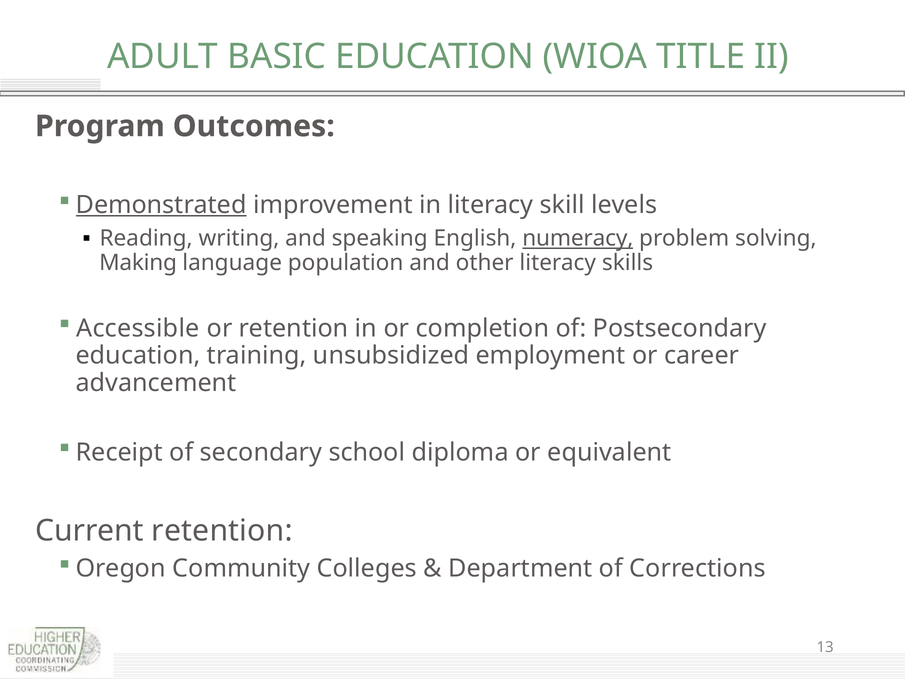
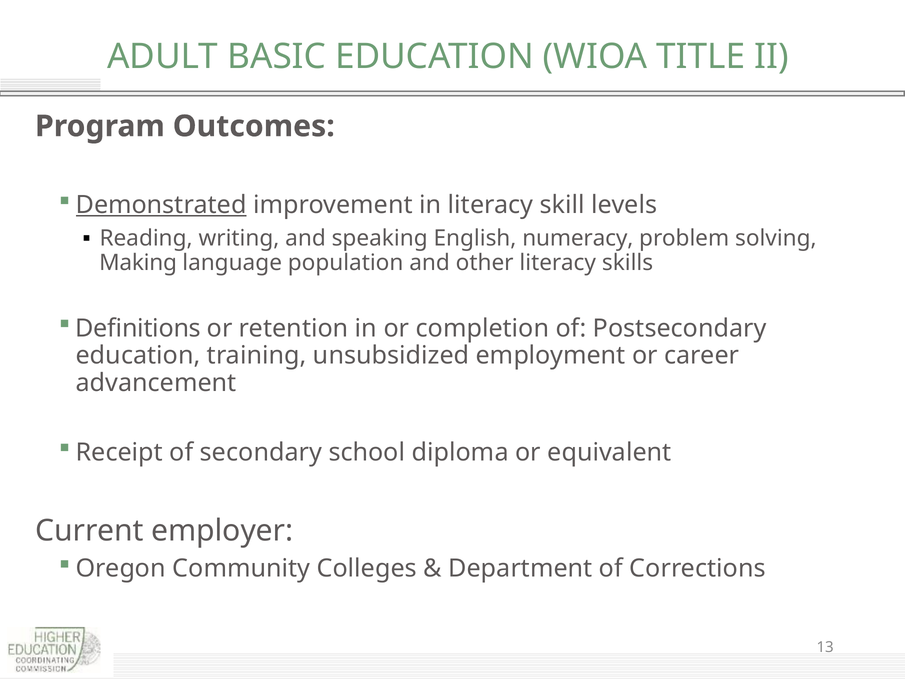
numeracy underline: present -> none
Accessible: Accessible -> Definitions
Current retention: retention -> employer
